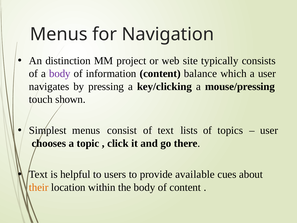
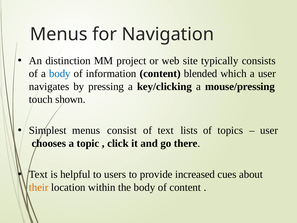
body at (60, 74) colour: purple -> blue
balance: balance -> blended
available: available -> increased
